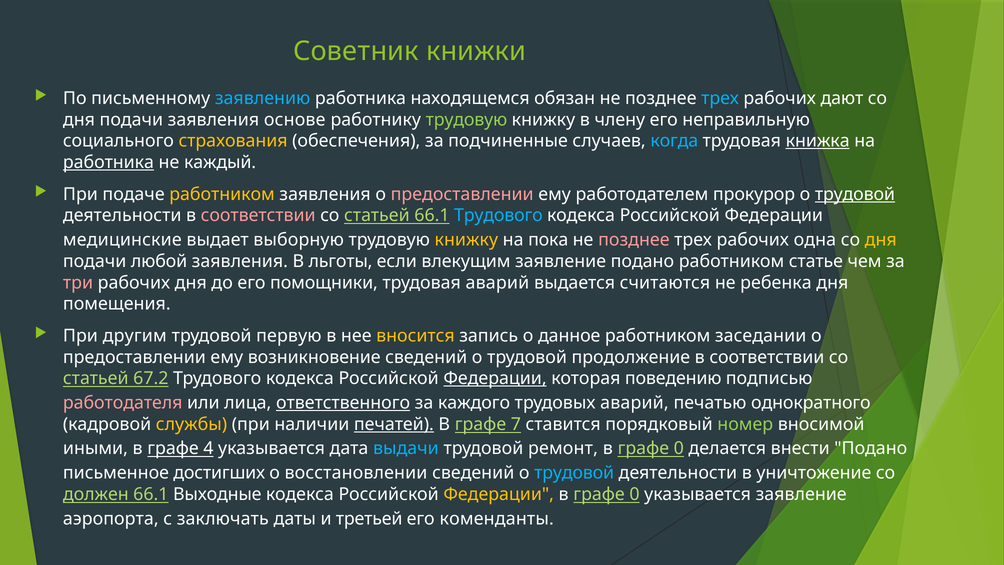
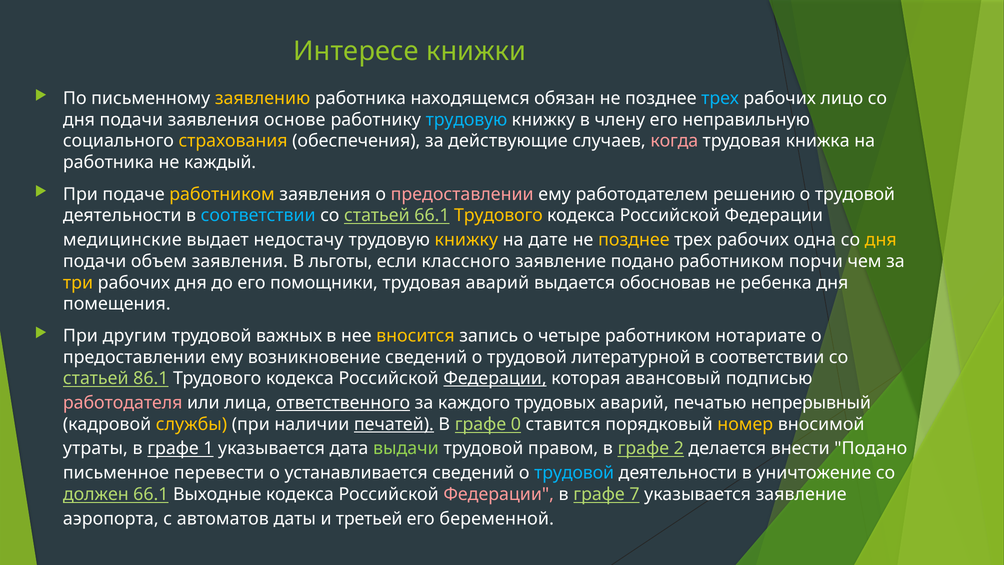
Советник: Советник -> Интересе
заявлению colour: light blue -> yellow
дают: дают -> лицо
трудовую at (466, 120) colour: light green -> light blue
подчиненные: подчиненные -> действующие
когда colour: light blue -> pink
книжка underline: present -> none
работника at (108, 162) underline: present -> none
прокурор: прокурор -> решению
трудовой at (855, 194) underline: present -> none
соответствии at (258, 215) colour: pink -> light blue
Трудового at (498, 215) colour: light blue -> yellow
выборную: выборную -> недостачу
пока: пока -> дате
позднее at (634, 240) colour: pink -> yellow
любой: любой -> объем
влекущим: влекущим -> классного
статье: статье -> порчи
три colour: pink -> yellow
считаются: считаются -> обосновав
первую: первую -> важных
данное: данное -> четыре
заседании: заседании -> нотариате
продолжение: продолжение -> литературной
67.2: 67.2 -> 86.1
поведению: поведению -> авансовый
однократного: однократного -> непрерывный
7: 7 -> 0
номер colour: light green -> yellow
иными: иными -> утраты
4: 4 -> 1
выдачи colour: light blue -> light green
ремонт: ремонт -> правом
0 at (679, 448): 0 -> 2
достигших: достигших -> перевести
восстановлении: восстановлении -> устанавливается
Федерации at (499, 494) colour: yellow -> pink
0 at (635, 494): 0 -> 7
заключать: заключать -> автоматов
коменданты: коменданты -> беременной
